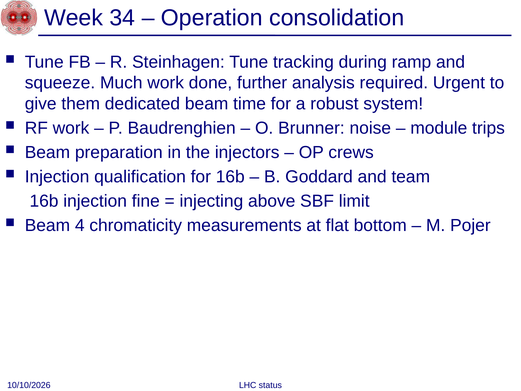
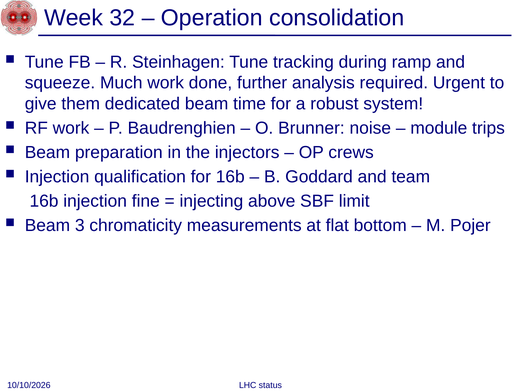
34: 34 -> 32
4: 4 -> 3
